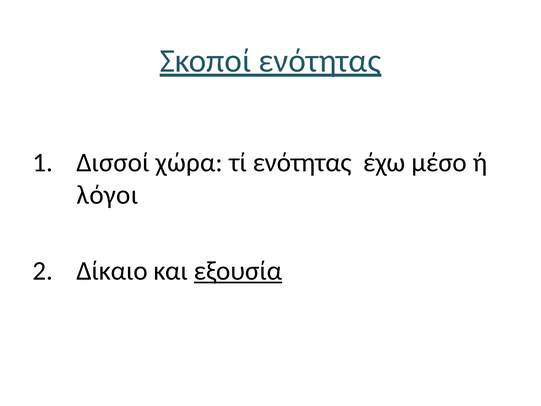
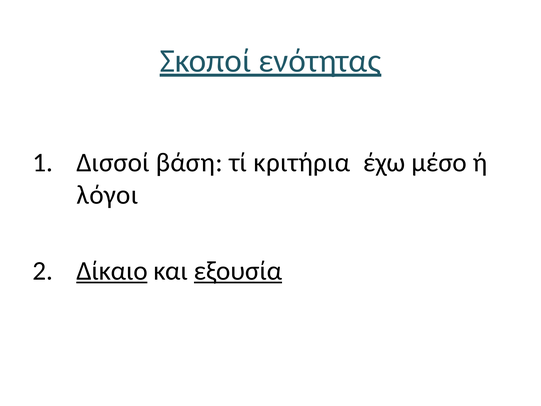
χώρα: χώρα -> βάση
τί ενότητας: ενότητας -> κριτήρια
Δίκαιο underline: none -> present
